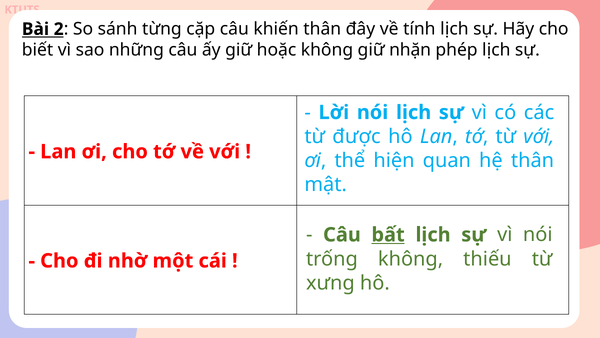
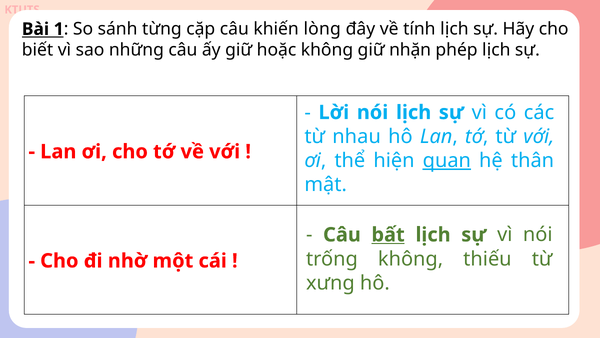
2: 2 -> 1
khiến thân: thân -> lòng
được: được -> nhau
quan underline: none -> present
